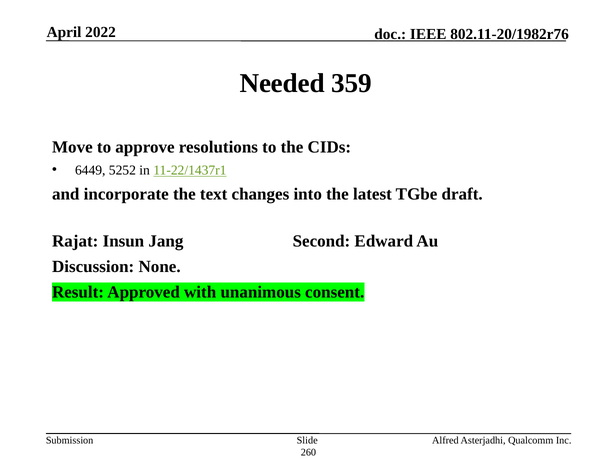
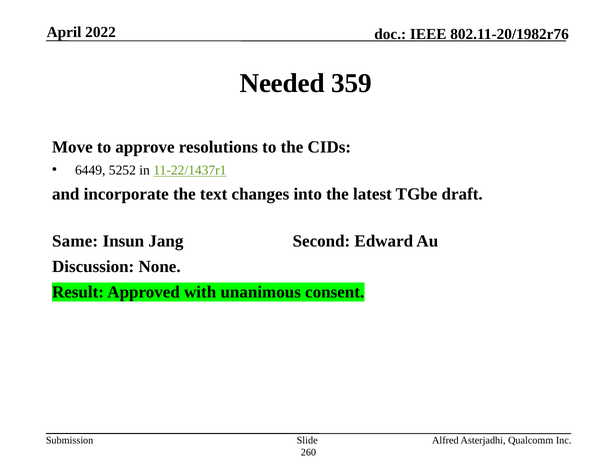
Rajat: Rajat -> Same
